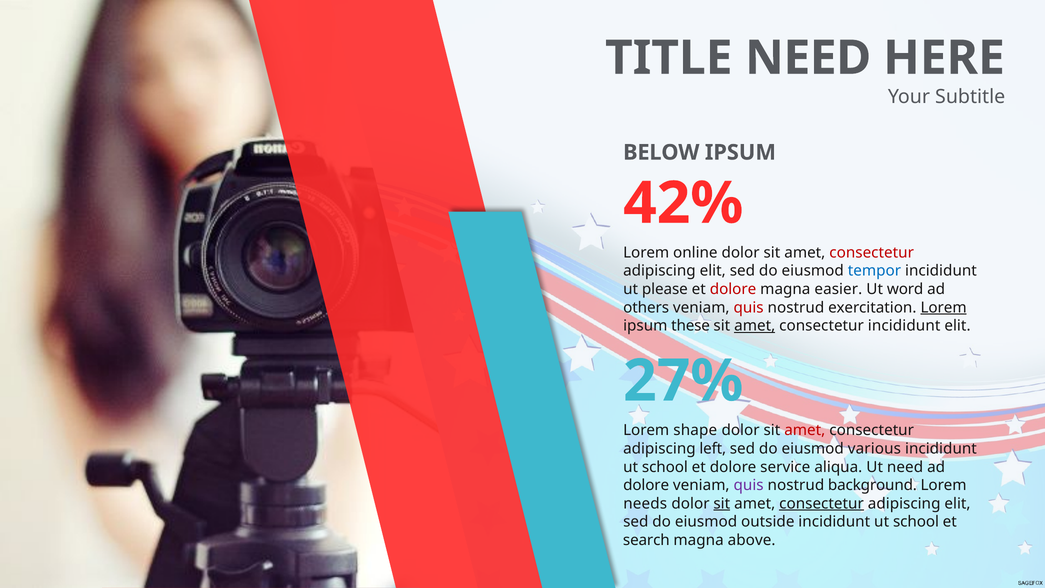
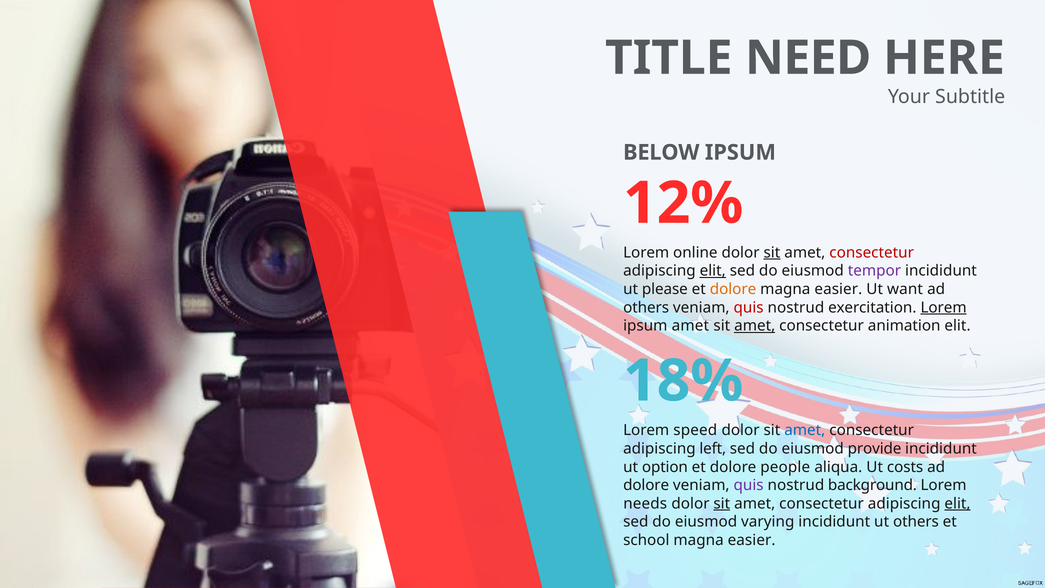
42%: 42% -> 12%
sit at (772, 253) underline: none -> present
elit at (713, 271) underline: none -> present
tempor colour: blue -> purple
dolore at (733, 289) colour: red -> orange
word: word -> want
ipsum these: these -> amet
consectetur incididunt: incididunt -> animation
27%: 27% -> 18%
shape: shape -> speed
amet at (805, 430) colour: red -> blue
various: various -> provide
school at (665, 467): school -> option
service: service -> people
Ut need: need -> costs
consectetur at (822, 503) underline: present -> none
elit at (958, 503) underline: none -> present
outside: outside -> varying
school at (916, 522): school -> others
search: search -> school
above at (752, 540): above -> easier
